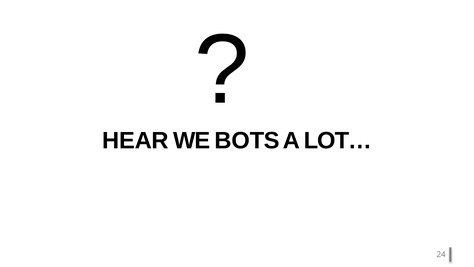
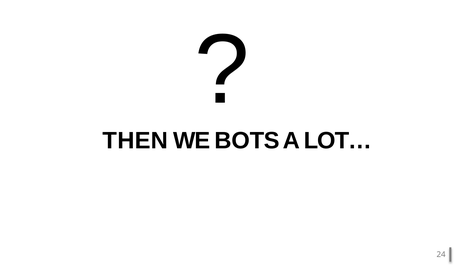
HEAR: HEAR -> THEN
